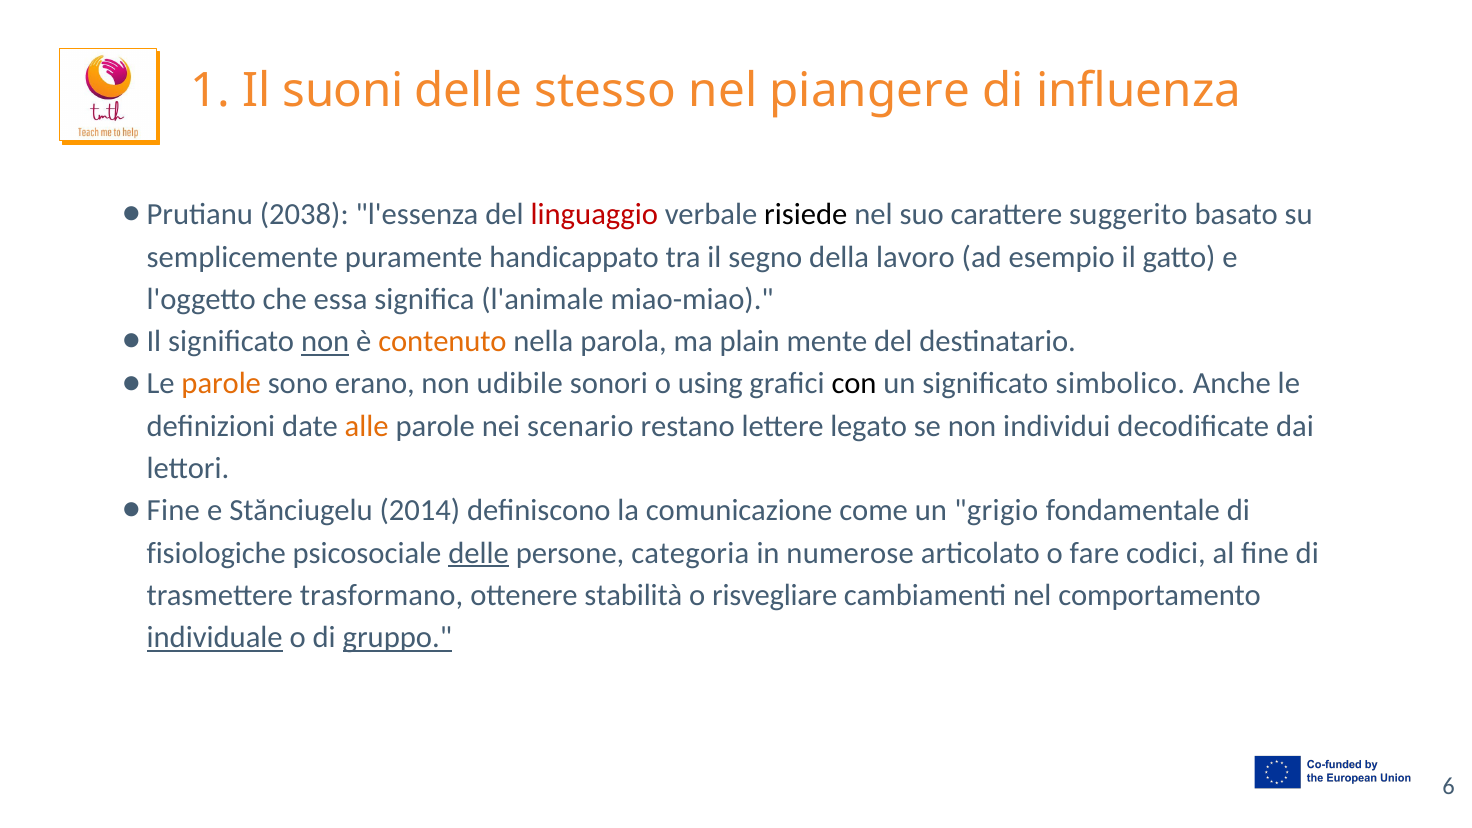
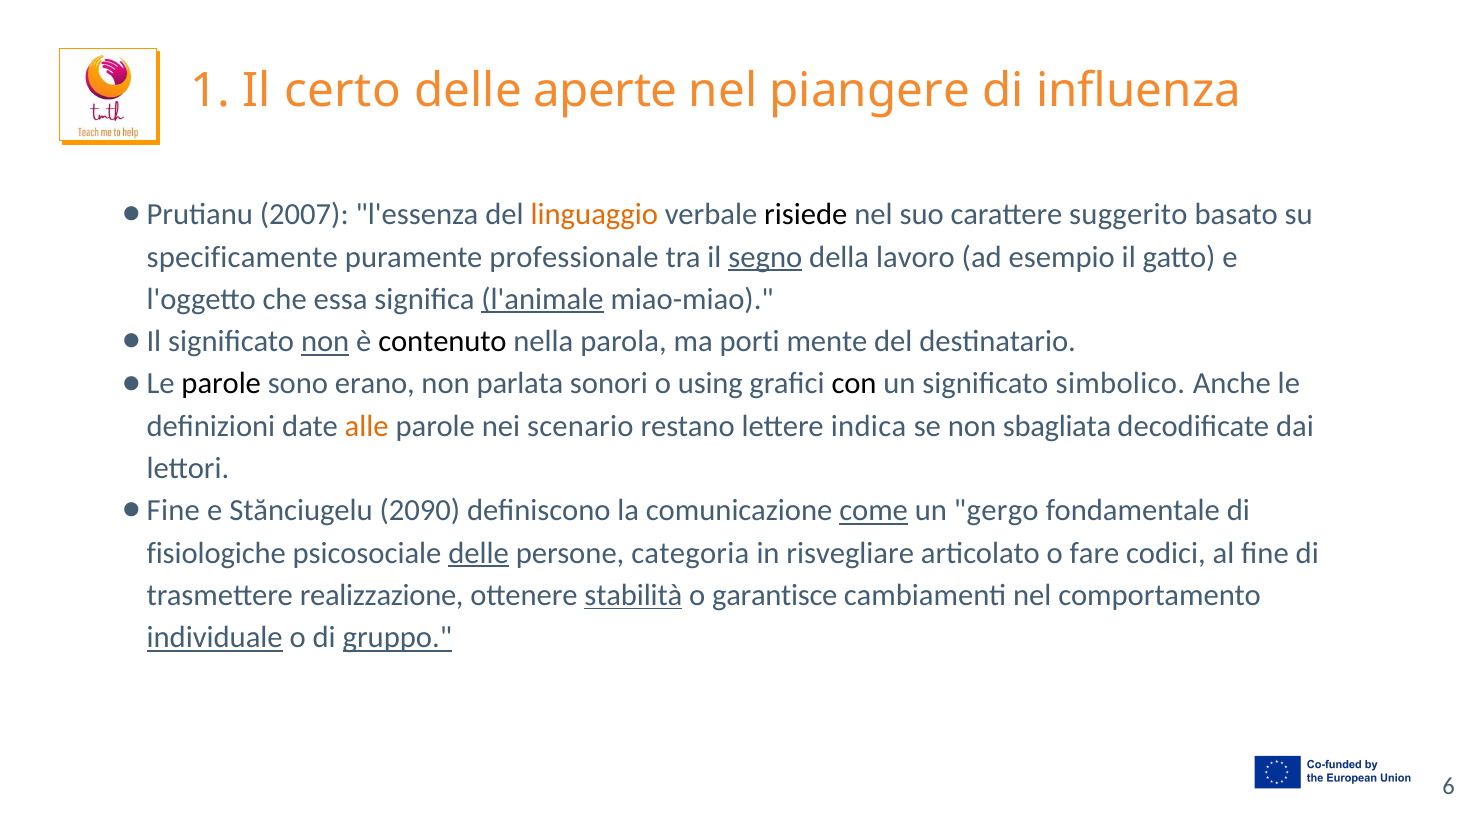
suoni: suoni -> certo
stesso: stesso -> aperte
2038: 2038 -> 2007
linguaggio colour: red -> orange
semplicemente: semplicemente -> specificamente
handicappato: handicappato -> professionale
segno underline: none -> present
l'animale underline: none -> present
contenuto colour: orange -> black
plain: plain -> porti
parole at (221, 384) colour: orange -> black
udibile: udibile -> parlata
legato: legato -> indica
individui: individui -> sbagliata
2014: 2014 -> 2090
come underline: none -> present
grigio: grigio -> gergo
numerose: numerose -> risvegliare
trasformano: trasformano -> realizzazione
stabilità underline: none -> present
risvegliare: risvegliare -> garantisce
